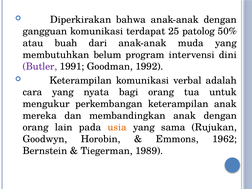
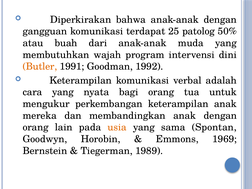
belum: belum -> wajah
Butler colour: purple -> orange
Rujukan: Rujukan -> Spontan
1962: 1962 -> 1969
